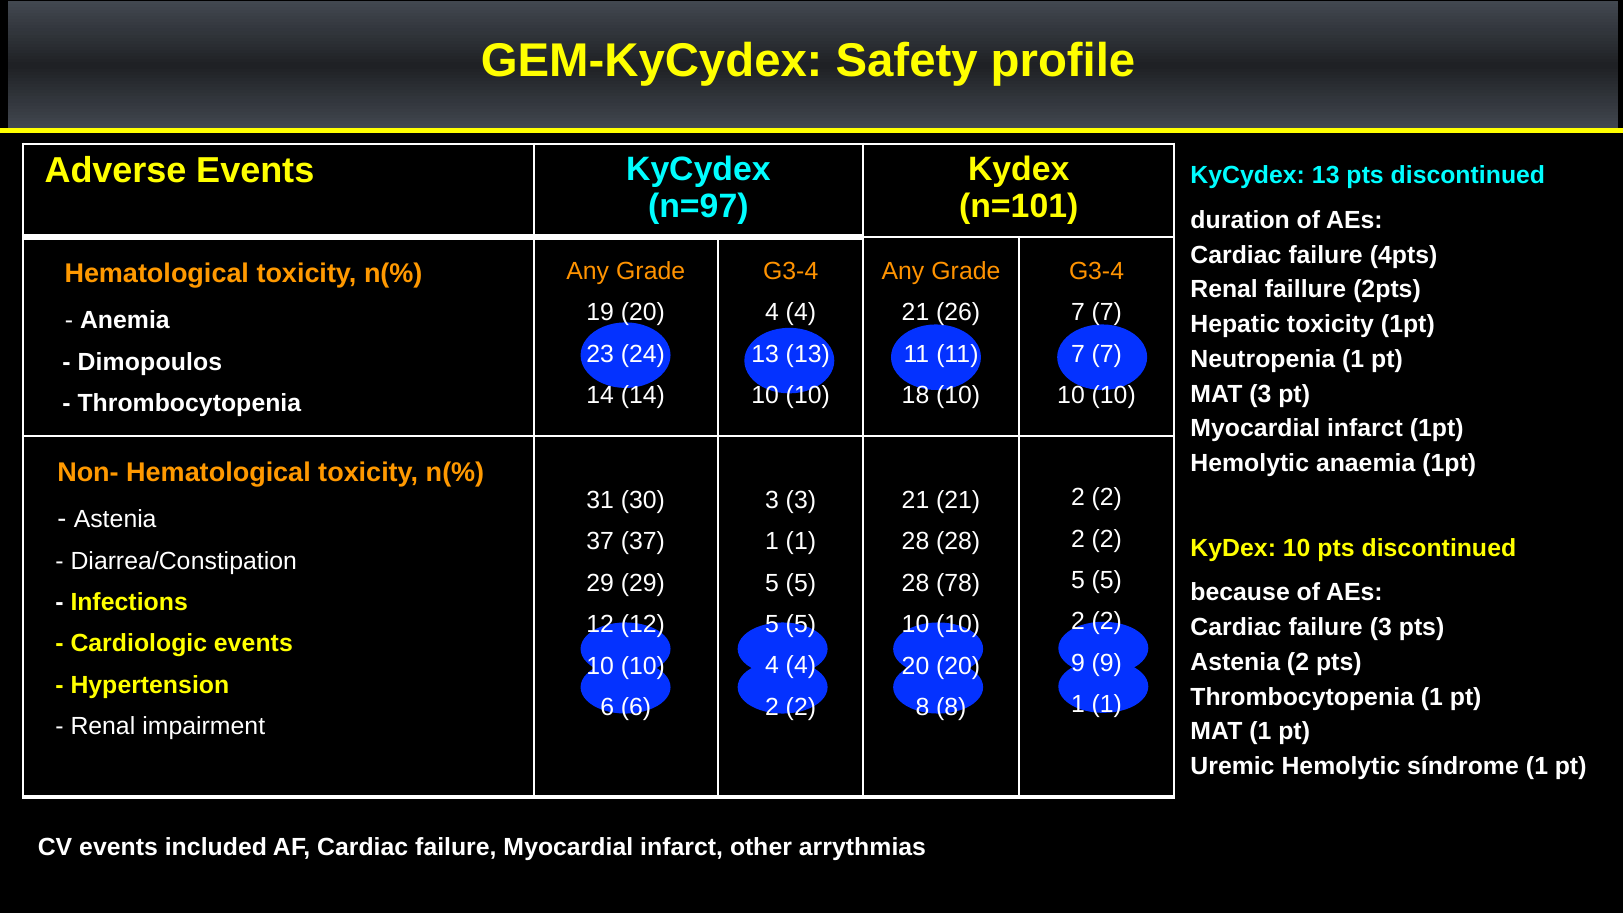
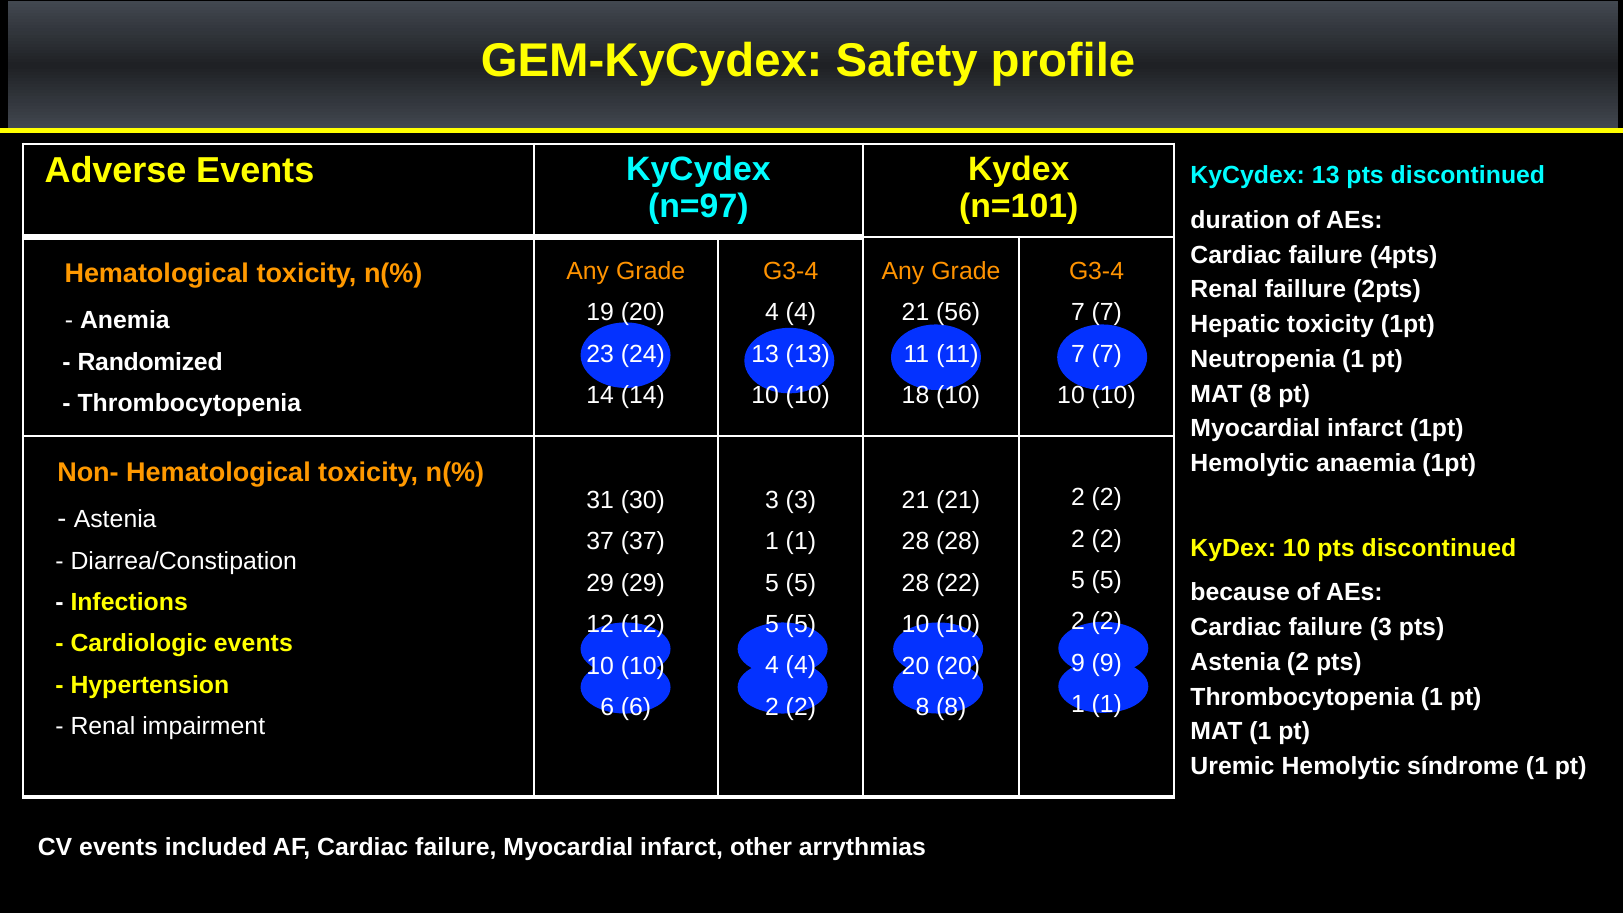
26: 26 -> 56
Dimopoulos: Dimopoulos -> Randomized
MAT 3: 3 -> 8
78: 78 -> 22
